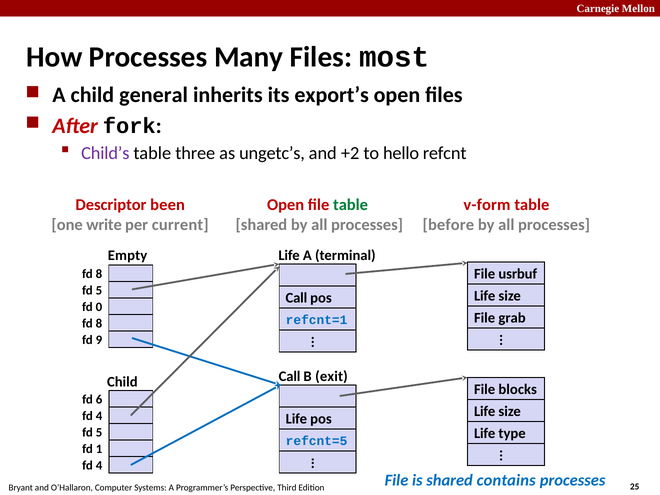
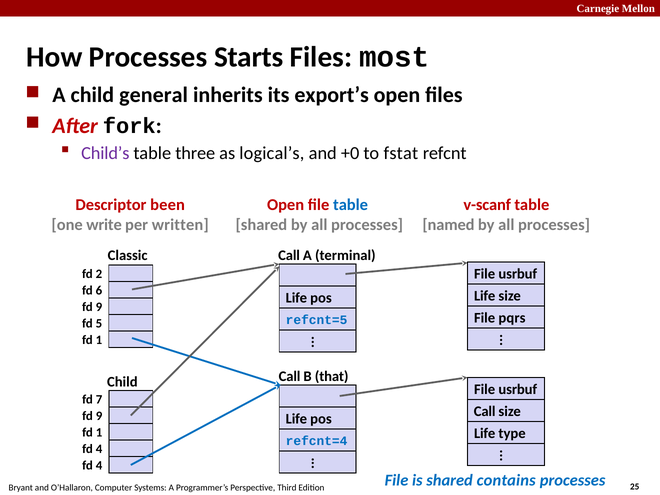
Many: Many -> Starts
ungetc’s: ungetc’s -> logical’s
+2: +2 -> +0
hello: hello -> fstat
table at (351, 205) colour: green -> blue
v-form: v-form -> v-scanf
current: current -> written
before: before -> named
Empty: Empty -> Classic
Life at (289, 255): Life -> Call
8 at (99, 274): 8 -> 2
5 at (99, 291): 5 -> 6
Call at (296, 298): Call -> Life
0 at (99, 307): 0 -> 9
grab: grab -> pqrs
refcnt=1: refcnt=1 -> refcnt=5
8 at (99, 324): 8 -> 5
9 at (99, 340): 9 -> 1
exit: exit -> that
blocks at (518, 389): blocks -> usrbuf
6: 6 -> 7
Life at (485, 411): Life -> Call
4 at (99, 416): 4 -> 9
5 at (99, 433): 5 -> 1
refcnt=5: refcnt=5 -> refcnt=4
1 at (99, 449): 1 -> 4
